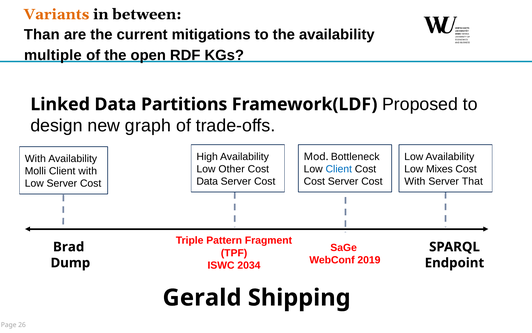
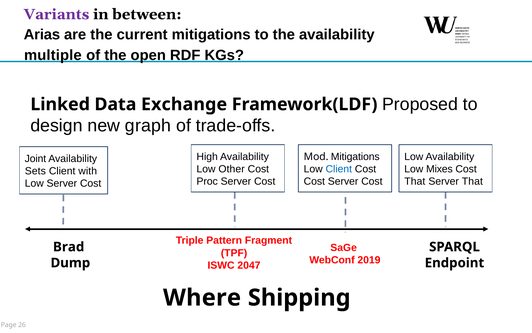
Variants colour: orange -> purple
Than: Than -> Arias
Partitions: Partitions -> Exchange
Mod Bottleneck: Bottleneck -> Mitigations
With at (35, 158): With -> Joint
Molli: Molli -> Sets
Data at (207, 181): Data -> Proc
With at (415, 181): With -> That
2034: 2034 -> 2047
Gerald: Gerald -> Where
